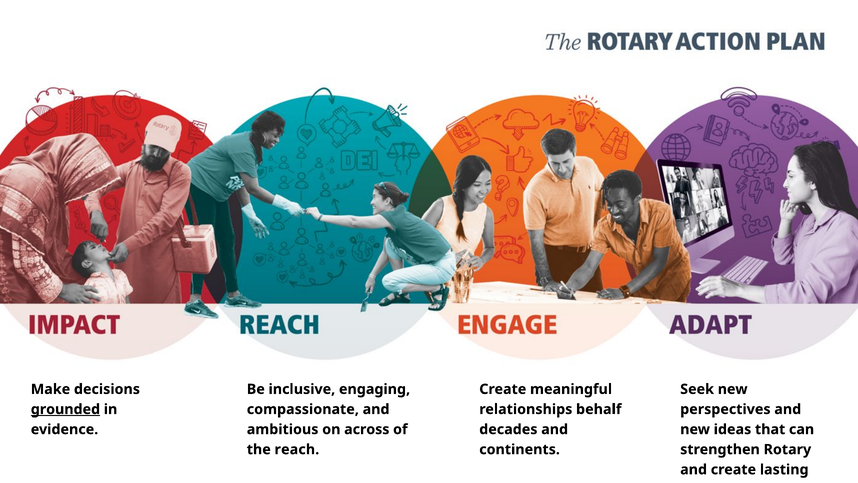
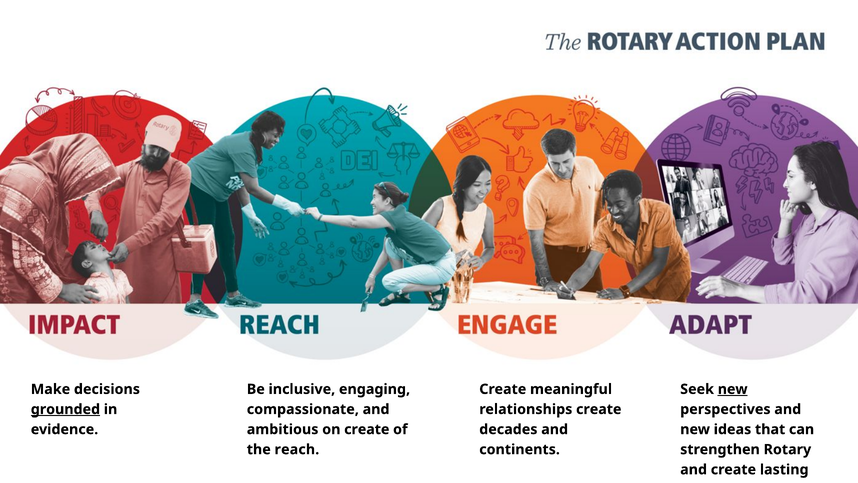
new at (733, 389) underline: none -> present
relationships behalf: behalf -> create
on across: across -> create
